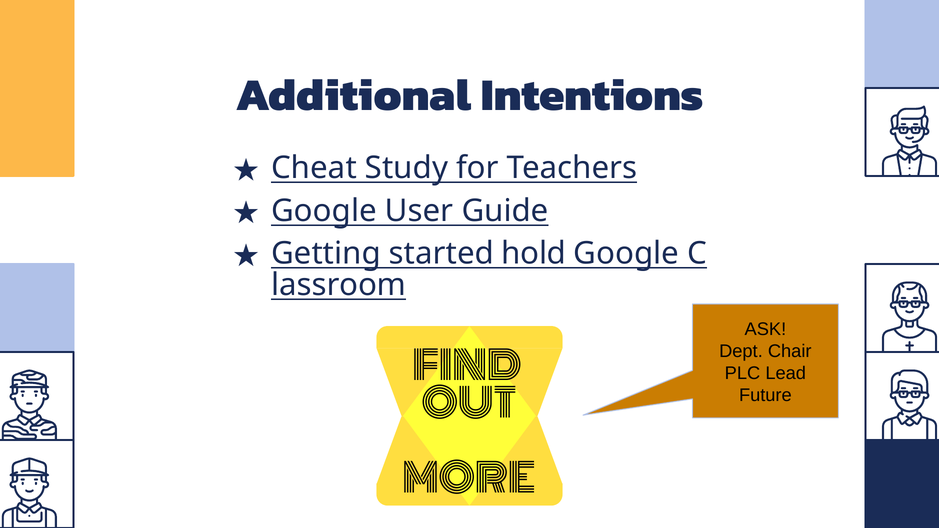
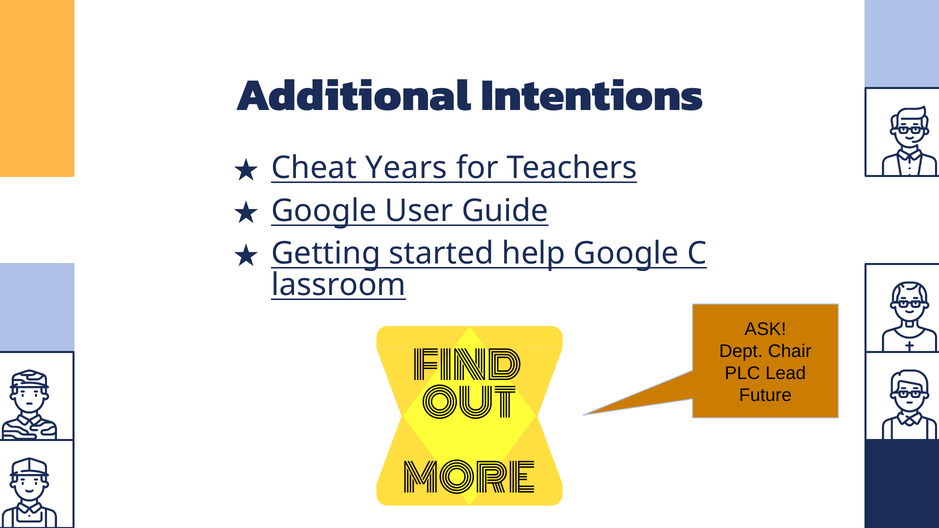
Study: Study -> Years
hold: hold -> help
